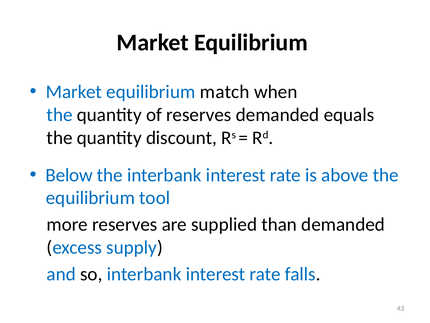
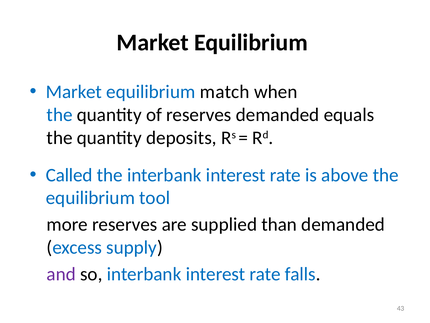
discount: discount -> deposits
Below: Below -> Called
and colour: blue -> purple
